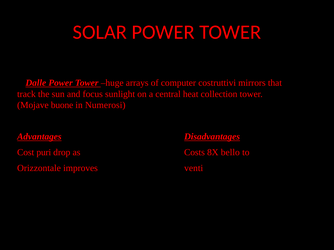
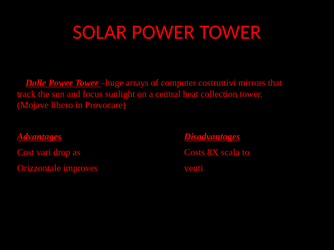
buone: buone -> libero
Numerosi: Numerosi -> Provocare
puri: puri -> vari
bello: bello -> scala
